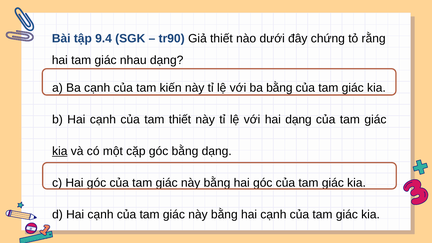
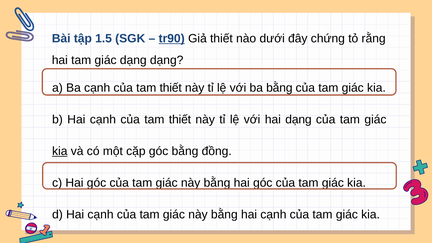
9.4: 9.4 -> 1.5
tr90 underline: none -> present
giác nhau: nhau -> dạng
kiến at (171, 88): kiến -> thiết
bằng dạng: dạng -> đồng
